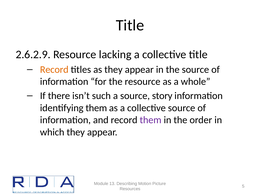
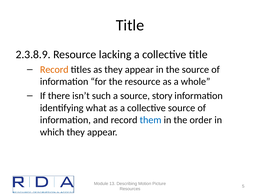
2.6.2.9: 2.6.2.9 -> 2.3.8.9
identifying them: them -> what
them at (151, 120) colour: purple -> blue
